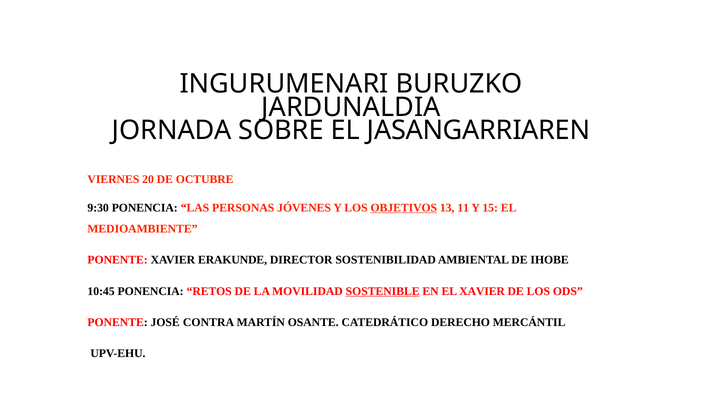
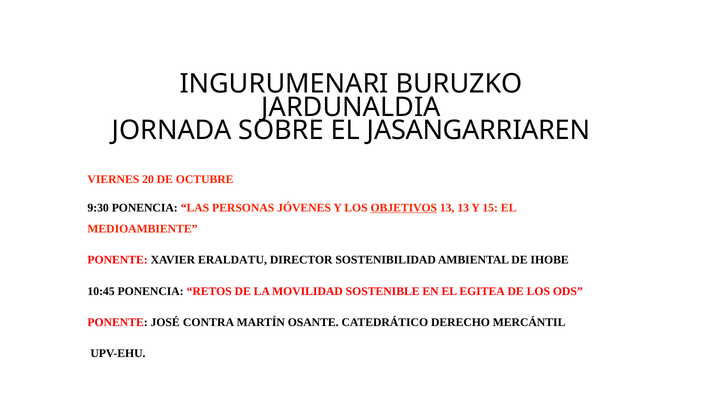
13 11: 11 -> 13
ERAKUNDE: ERAKUNDE -> ERALDATU
SOSTENIBLE underline: present -> none
EL XAVIER: XAVIER -> EGITEA
